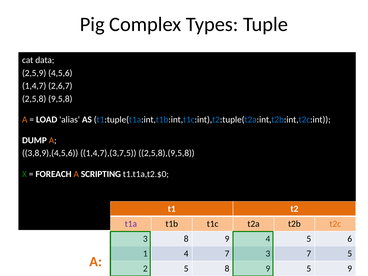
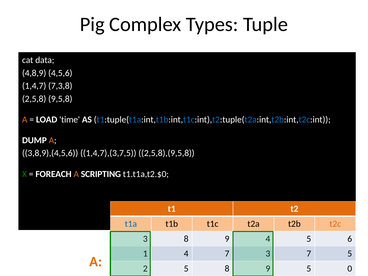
2,5,9: 2,5,9 -> 4,8,9
2,6,7: 2,6,7 -> 7,3,8
alias: alias -> time
t1a colour: purple -> blue
5 9: 9 -> 0
